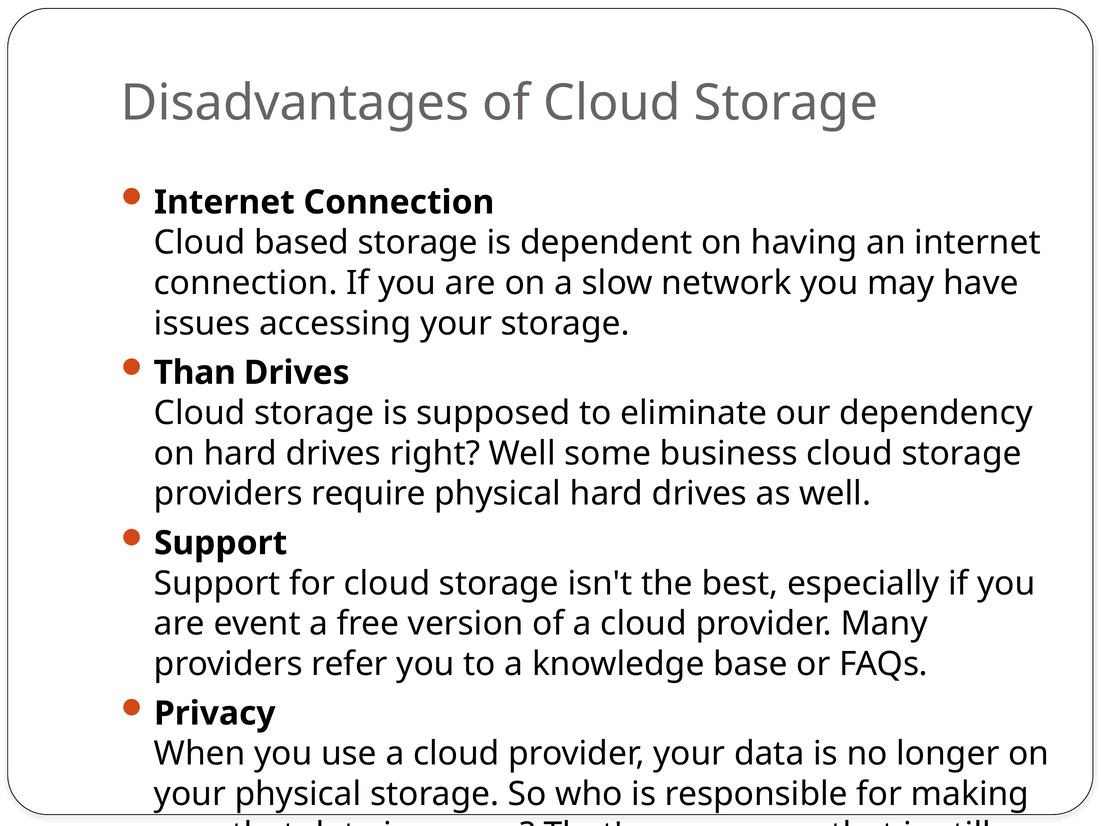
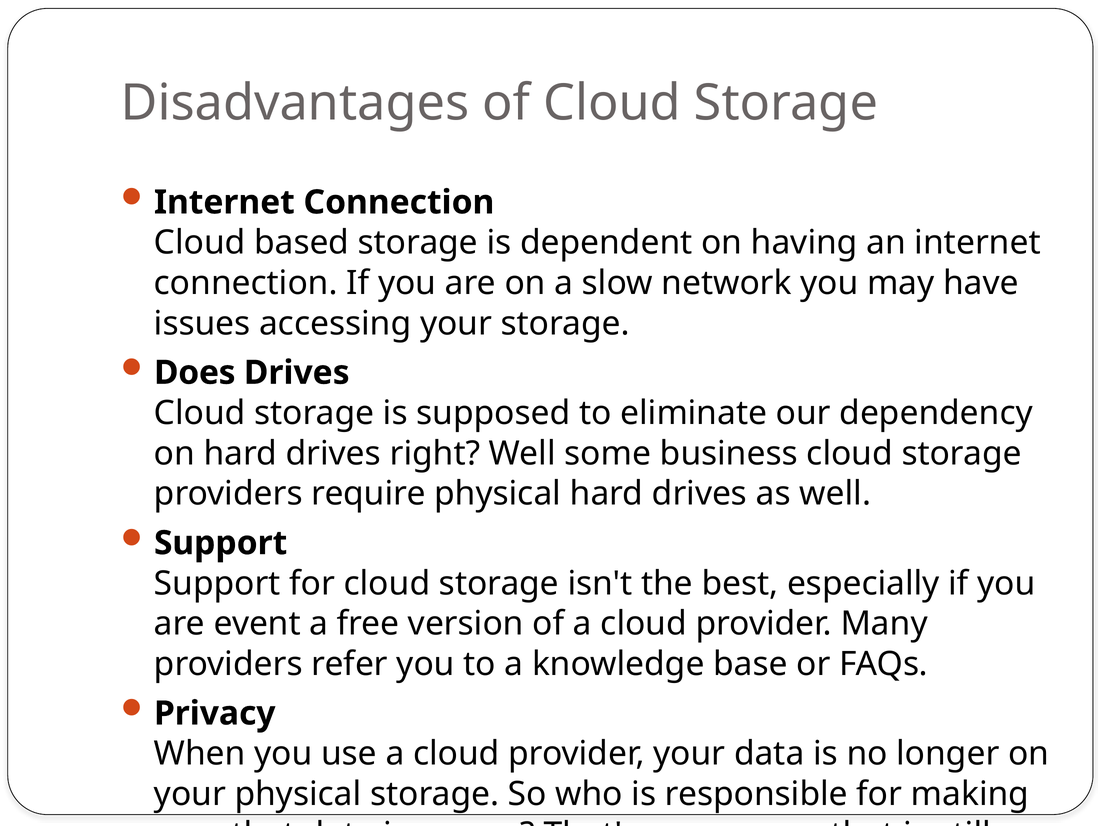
Than: Than -> Does
